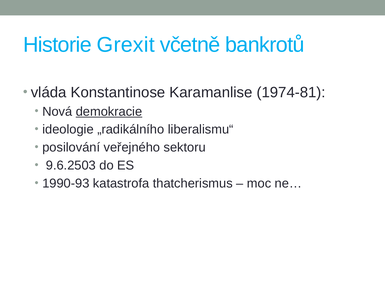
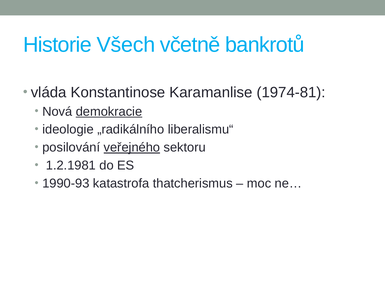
Grexit: Grexit -> Všech
veřejného underline: none -> present
9.6.2503: 9.6.2503 -> 1.2.1981
